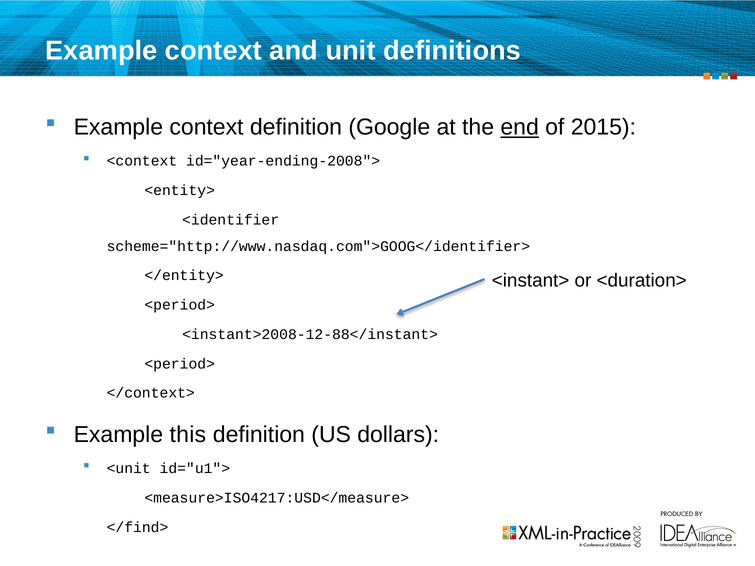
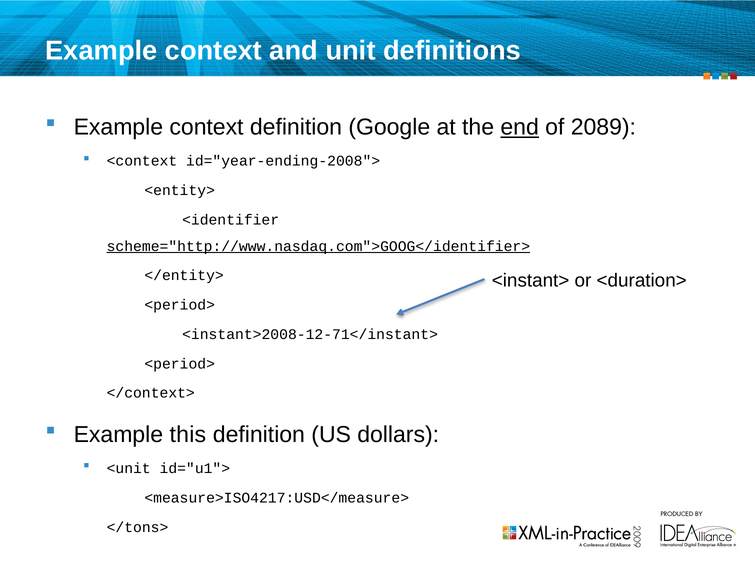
2015: 2015 -> 2089
scheme="http://www.nasdaq.com">GOOG</identifier> underline: none -> present
<instant>2008-12-88</instant>: <instant>2008-12-88</instant> -> <instant>2008-12-71</instant>
</find>: </find> -> </tons>
